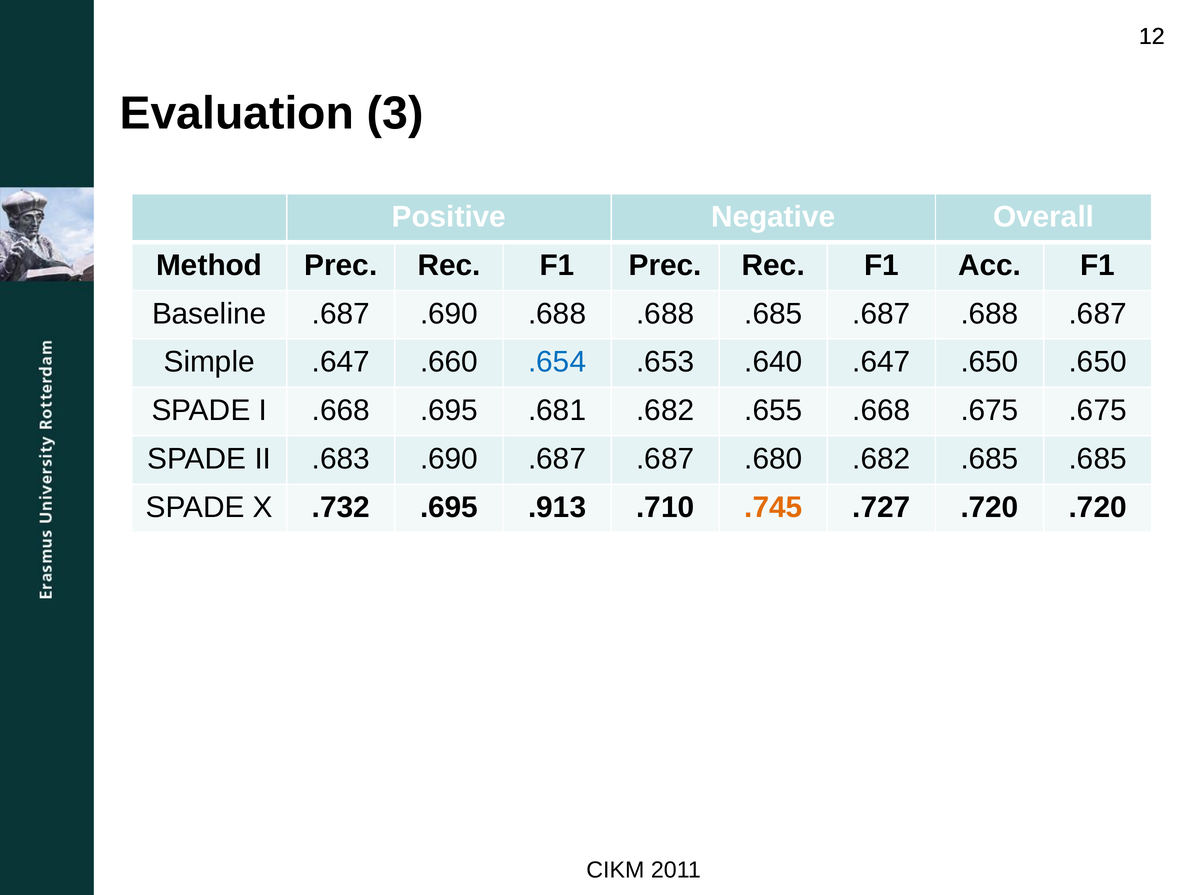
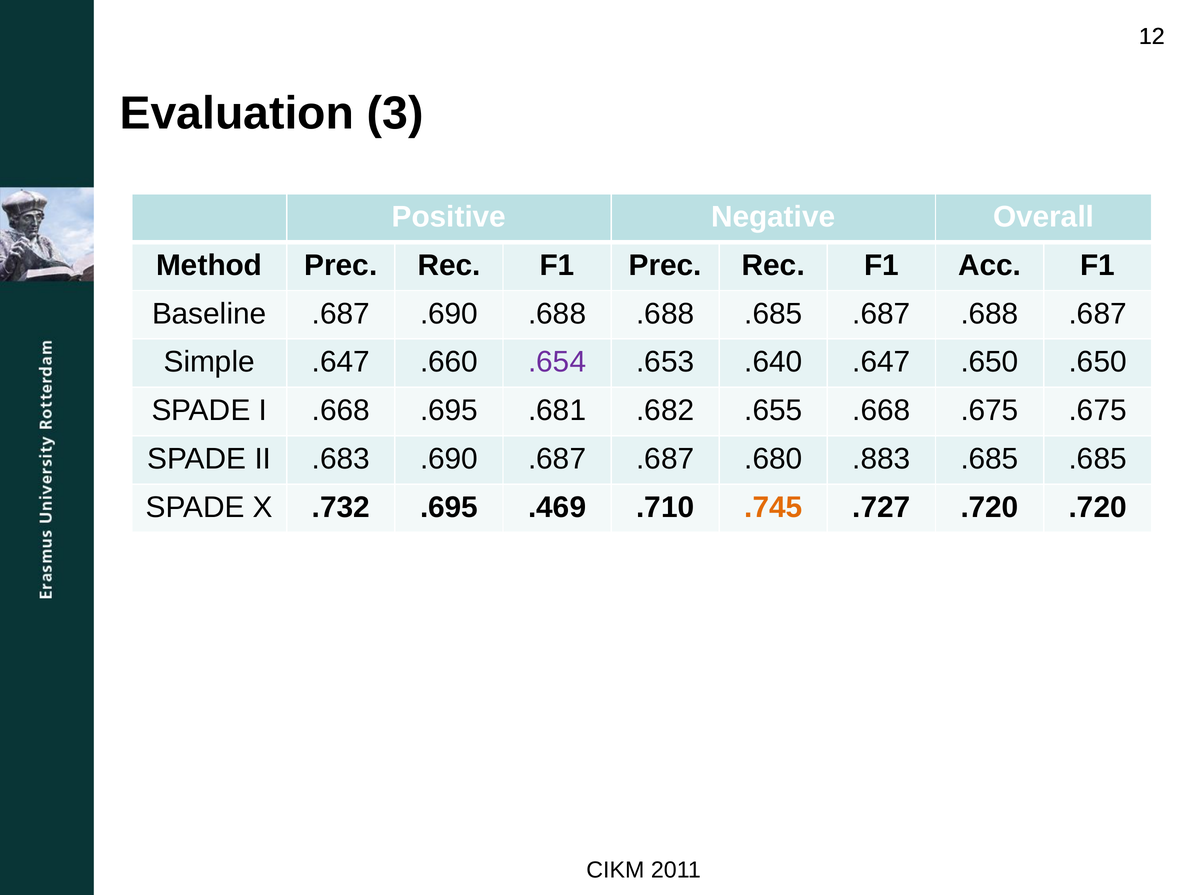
.654 colour: blue -> purple
.680 .682: .682 -> .883
.913: .913 -> .469
